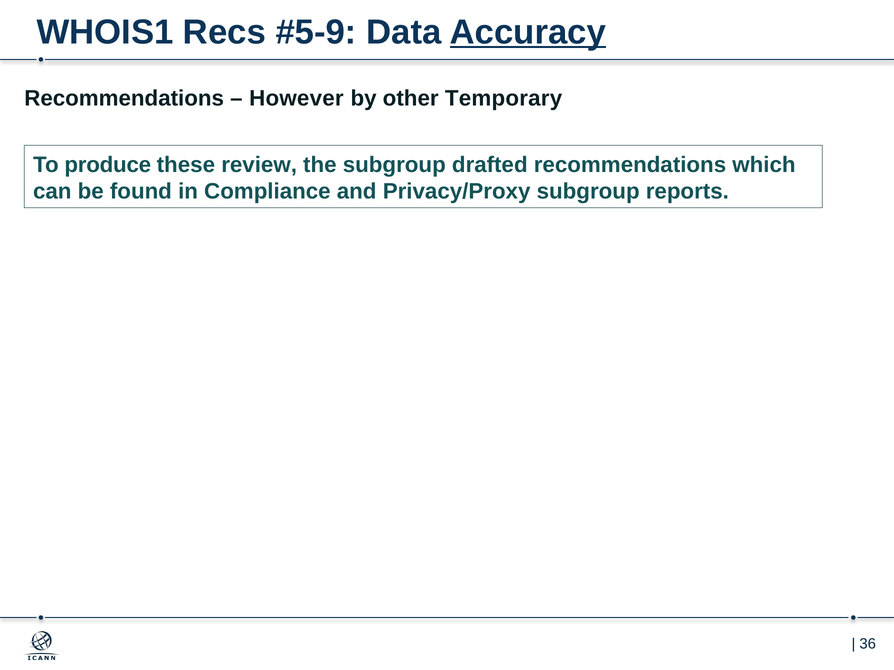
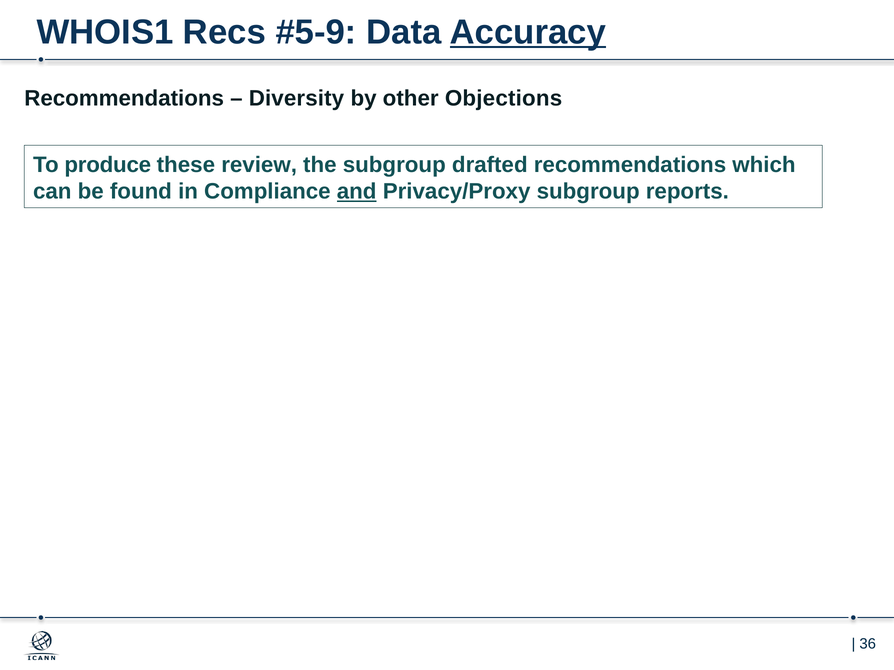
However: However -> Diversity
Temporary: Temporary -> Objections
and underline: none -> present
